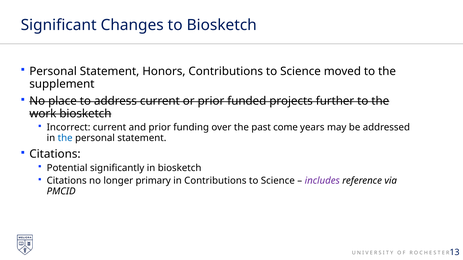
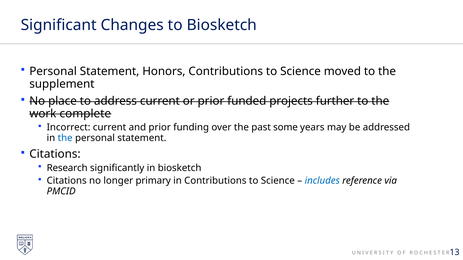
work biosketch: biosketch -> complete
come: come -> some
Potential: Potential -> Research
includes colour: purple -> blue
